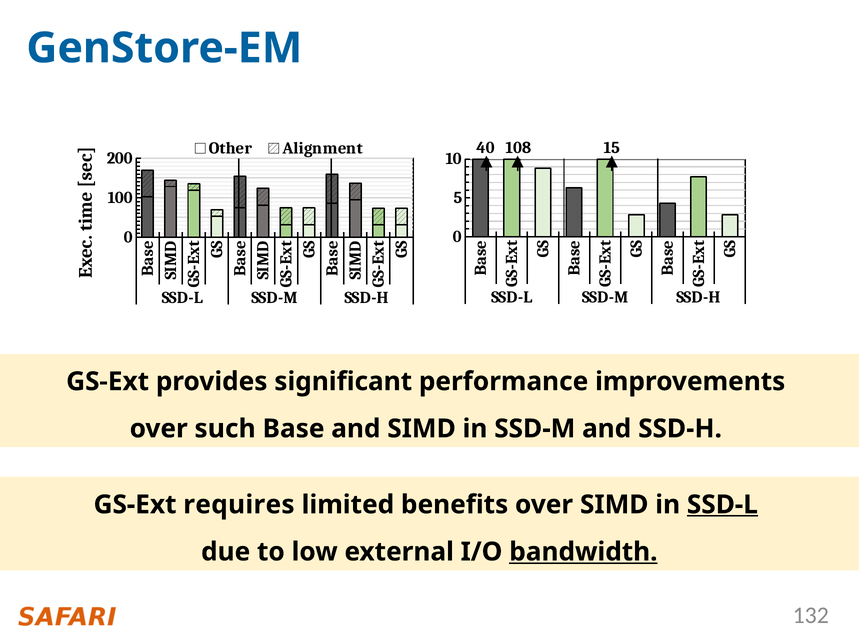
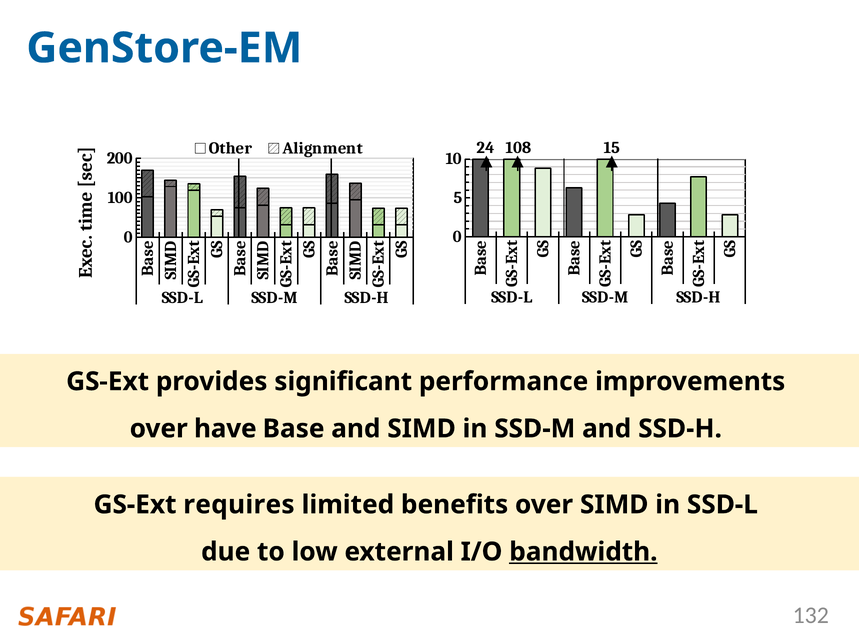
40: 40 -> 24
such: such -> have
SSD-L at (722, 505) underline: present -> none
